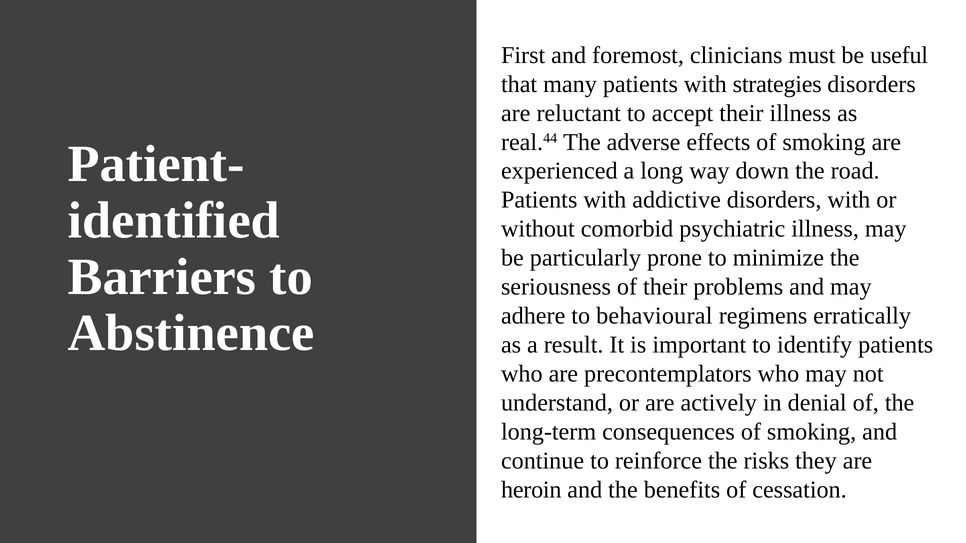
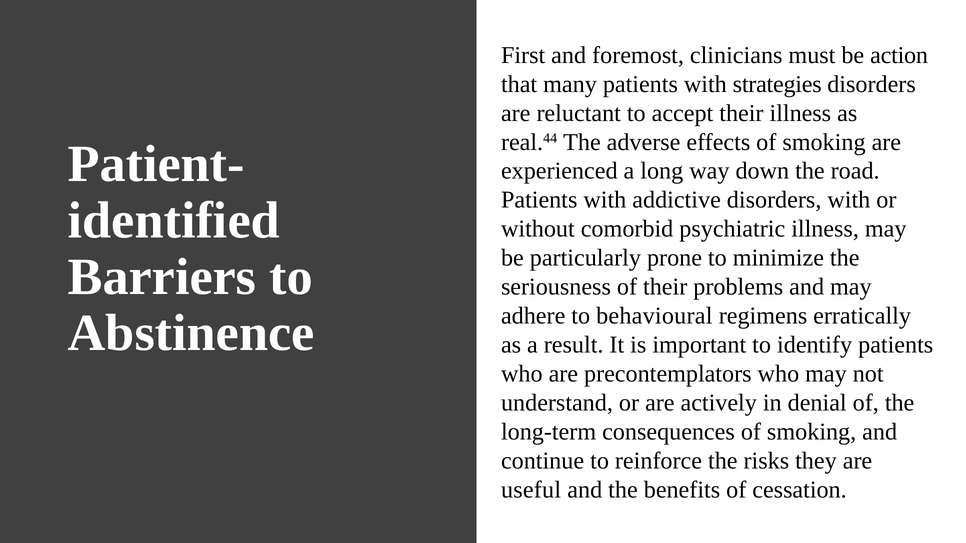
useful: useful -> action
heroin: heroin -> useful
